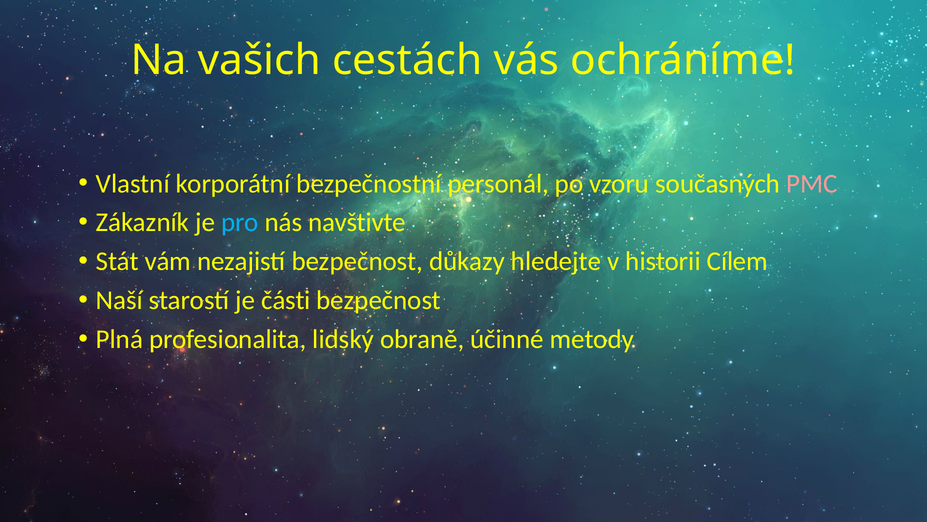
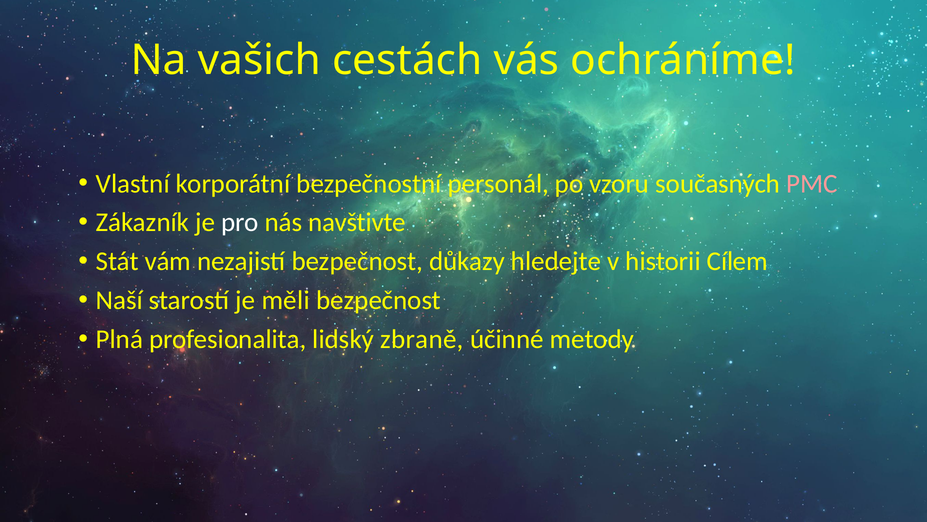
pro colour: light blue -> white
části: části -> měli
obraně: obraně -> zbraně
